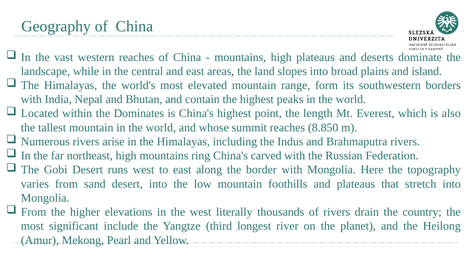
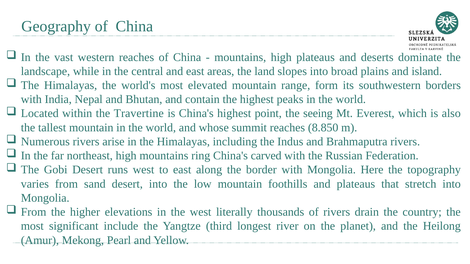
Dominates: Dominates -> Travertine
length: length -> seeing
